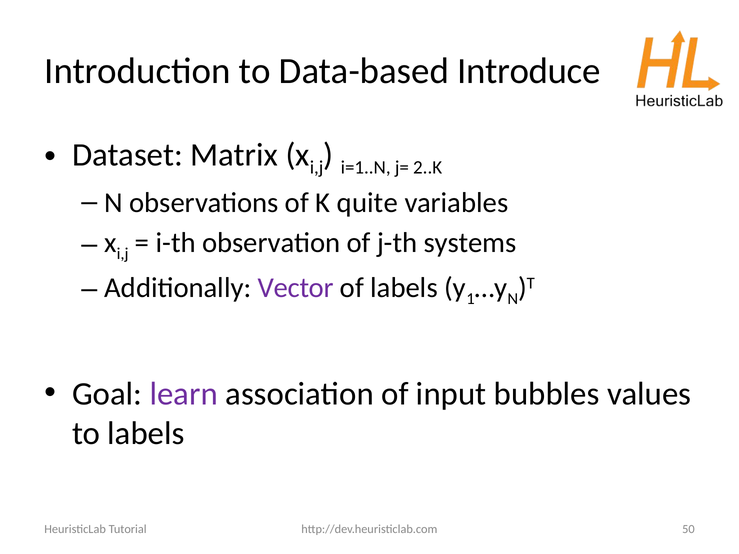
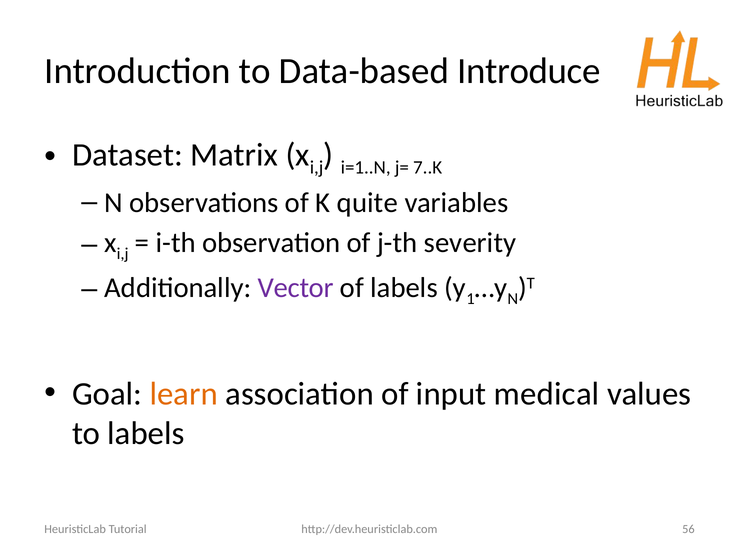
2..K: 2..K -> 7..K
systems: systems -> severity
learn colour: purple -> orange
bubbles: bubbles -> medical
50: 50 -> 56
